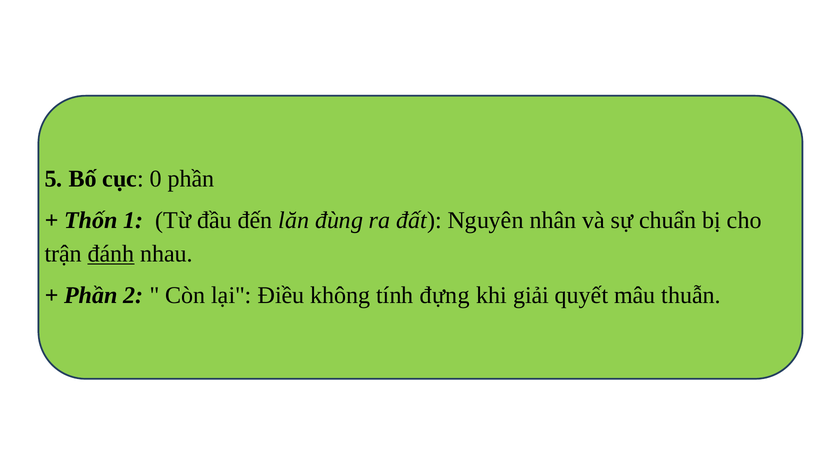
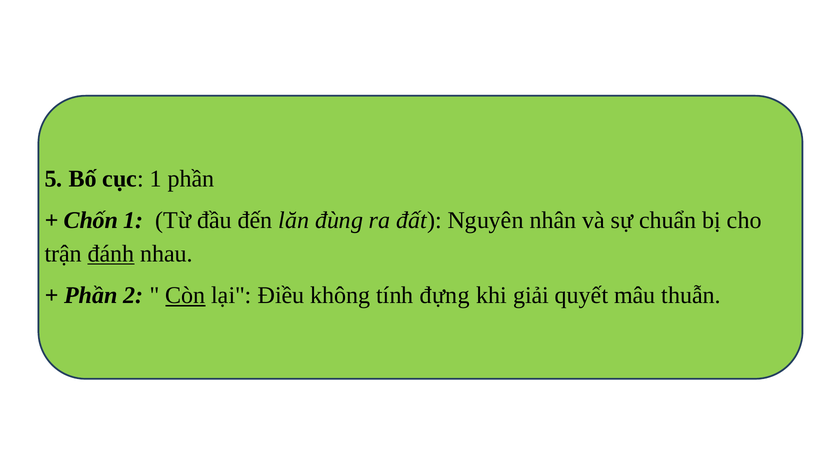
cục 0: 0 -> 1
Thốn: Thốn -> Chốn
Còn underline: none -> present
